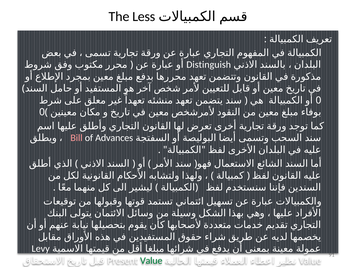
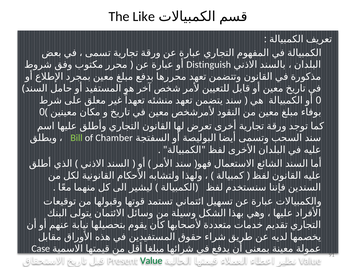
Less: Less -> Like
Bill colour: pink -> light green
Advances: Advances -> Chamber
Levy: Levy -> Case
